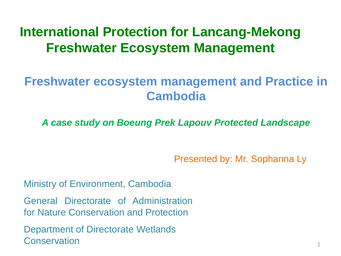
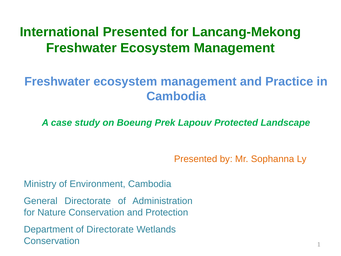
International Protection: Protection -> Presented
